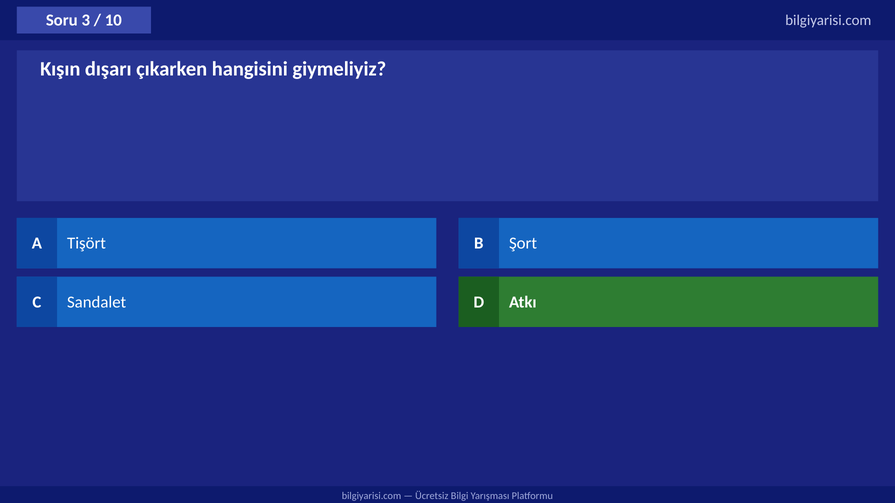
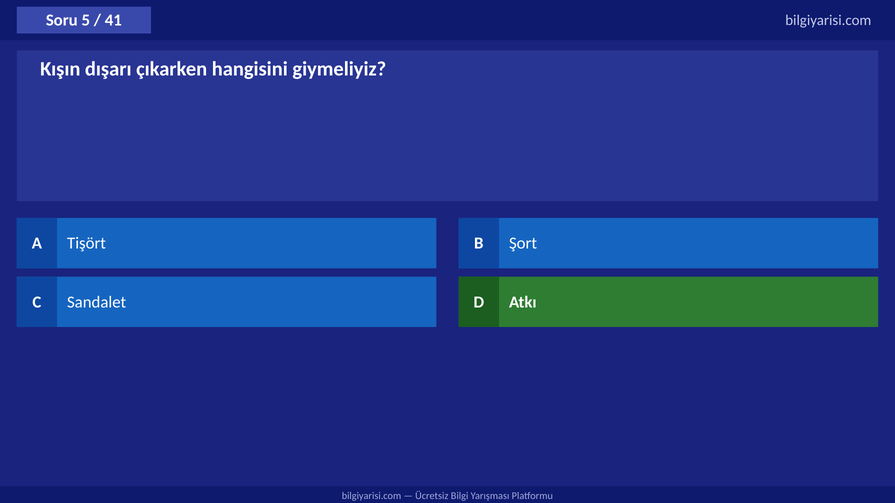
3: 3 -> 5
10: 10 -> 41
